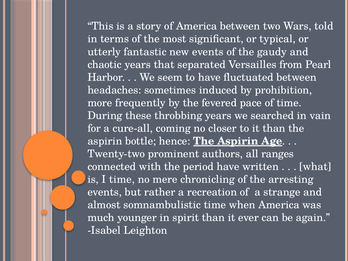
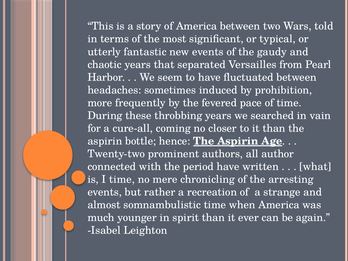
ranges: ranges -> author
